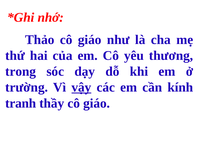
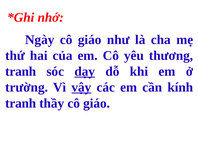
Thảo: Thảo -> Ngày
trong at (21, 71): trong -> tranh
dạy underline: none -> present
